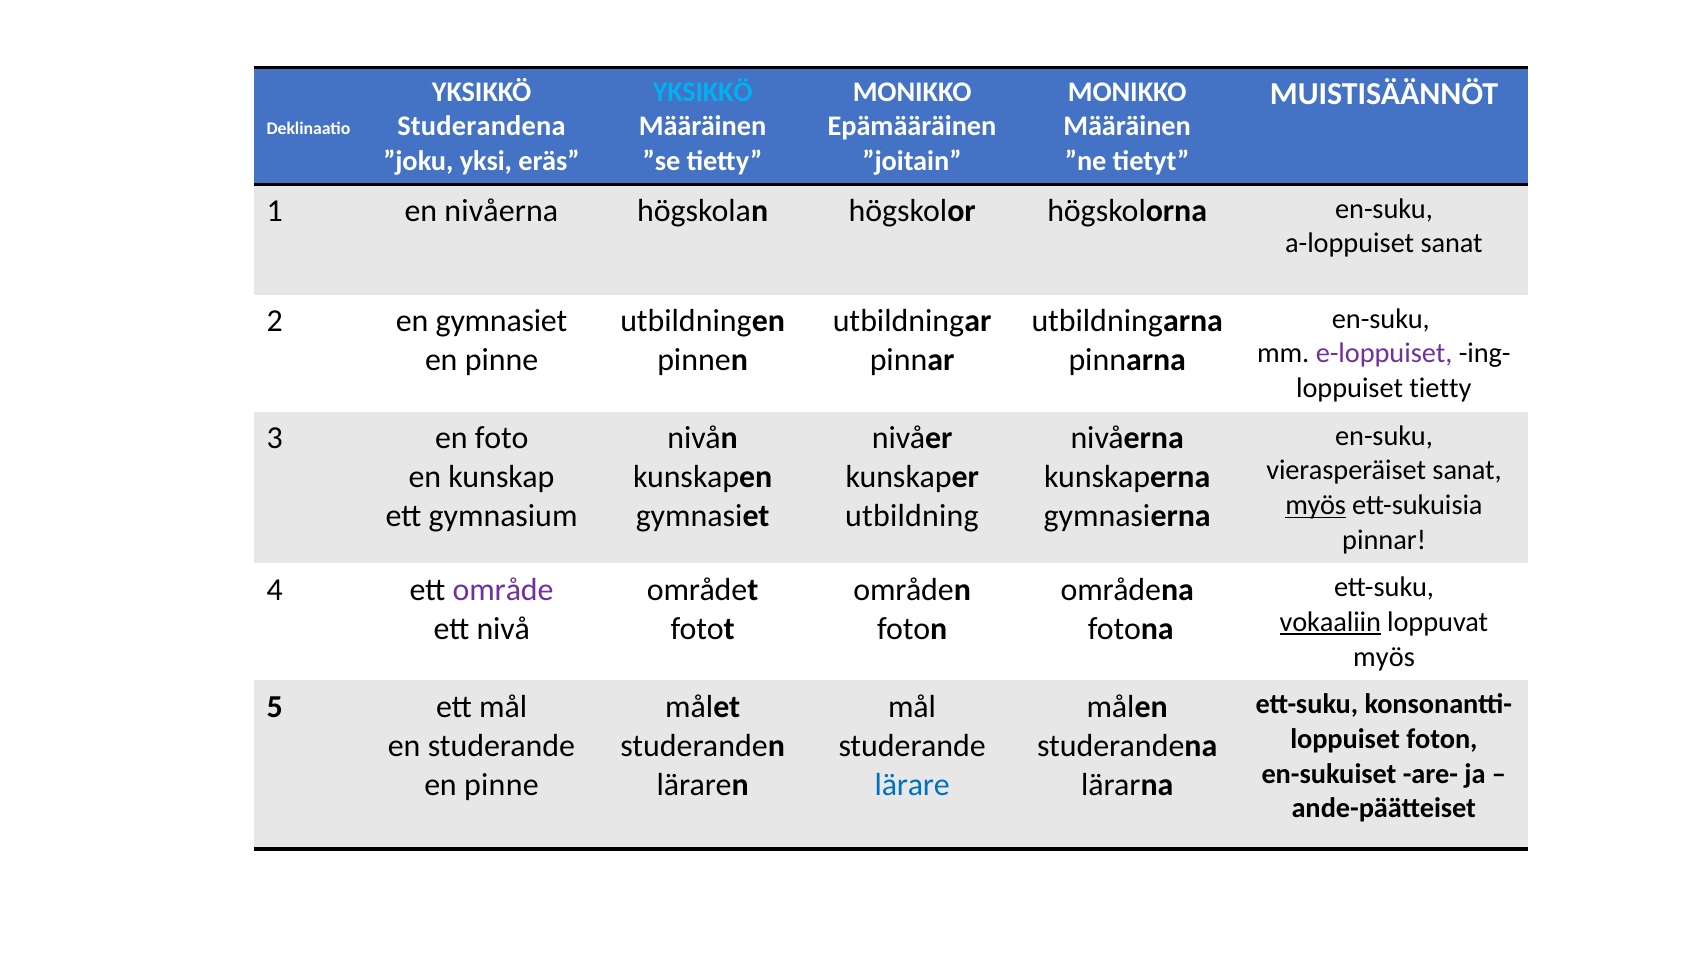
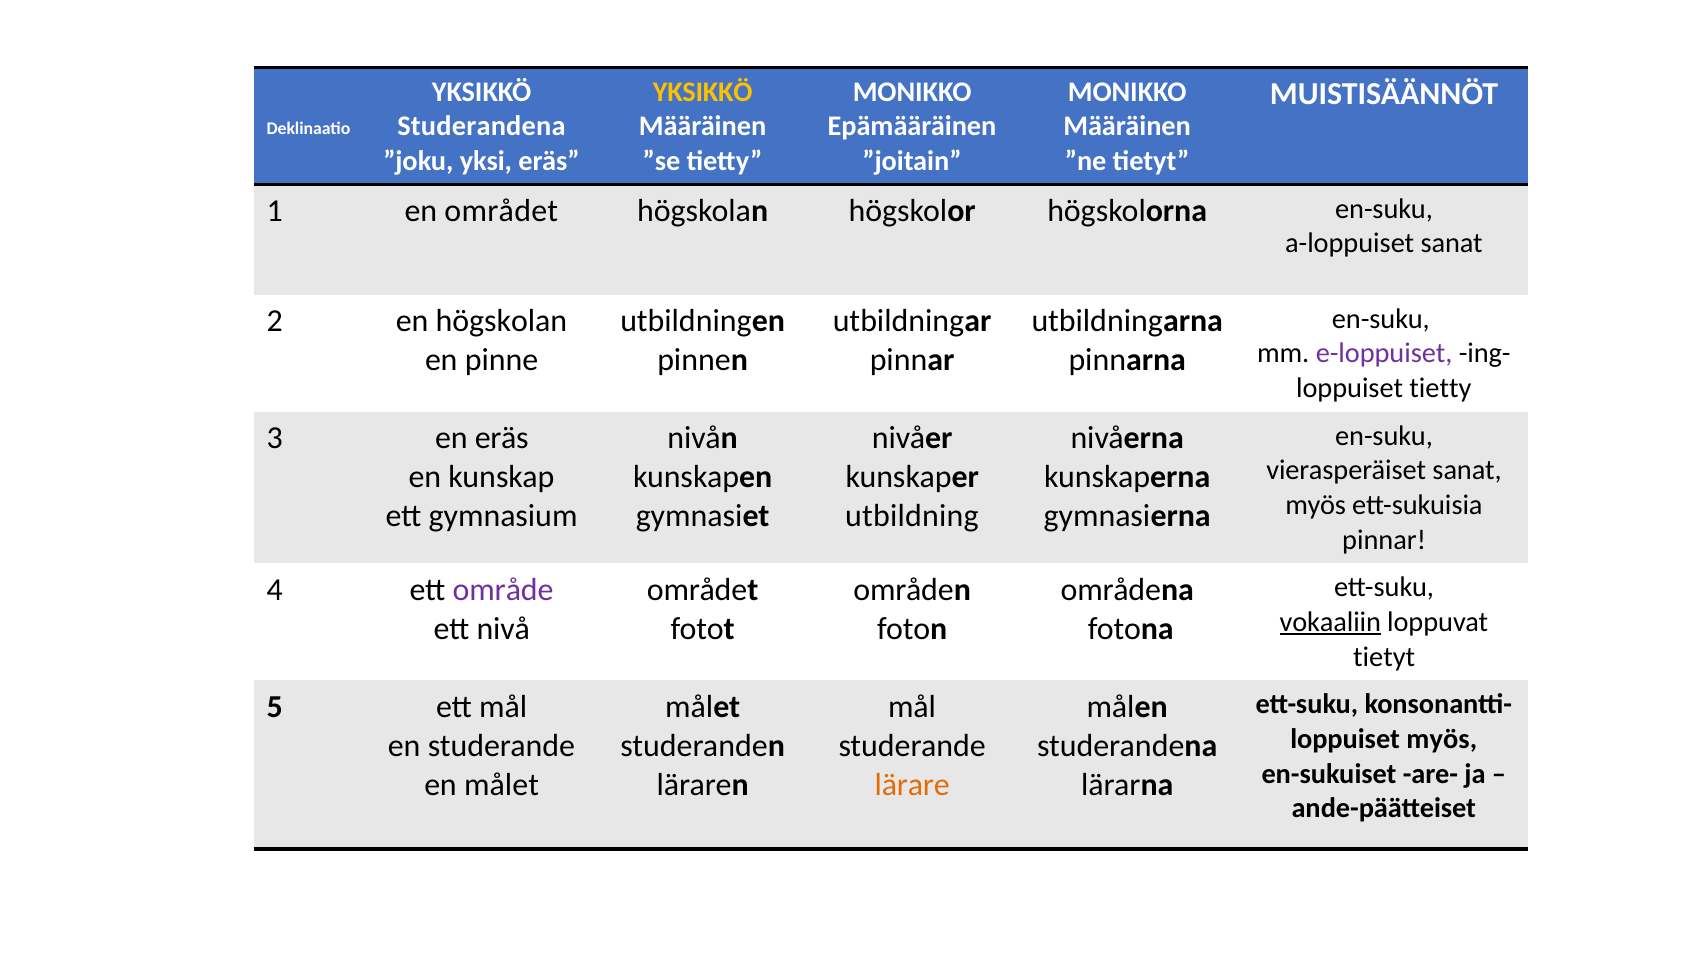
YKSIKKÖ at (703, 92) colour: light blue -> yellow
en nivåerna: nivåerna -> området
en gymnasiet: gymnasiet -> högskolan
en foto: foto -> eräs
myös at (1316, 505) underline: present -> none
myös at (1384, 657): myös -> tietyt
foton at (1442, 739): foton -> myös
pinne at (501, 784): pinne -> målet
lärare colour: blue -> orange
